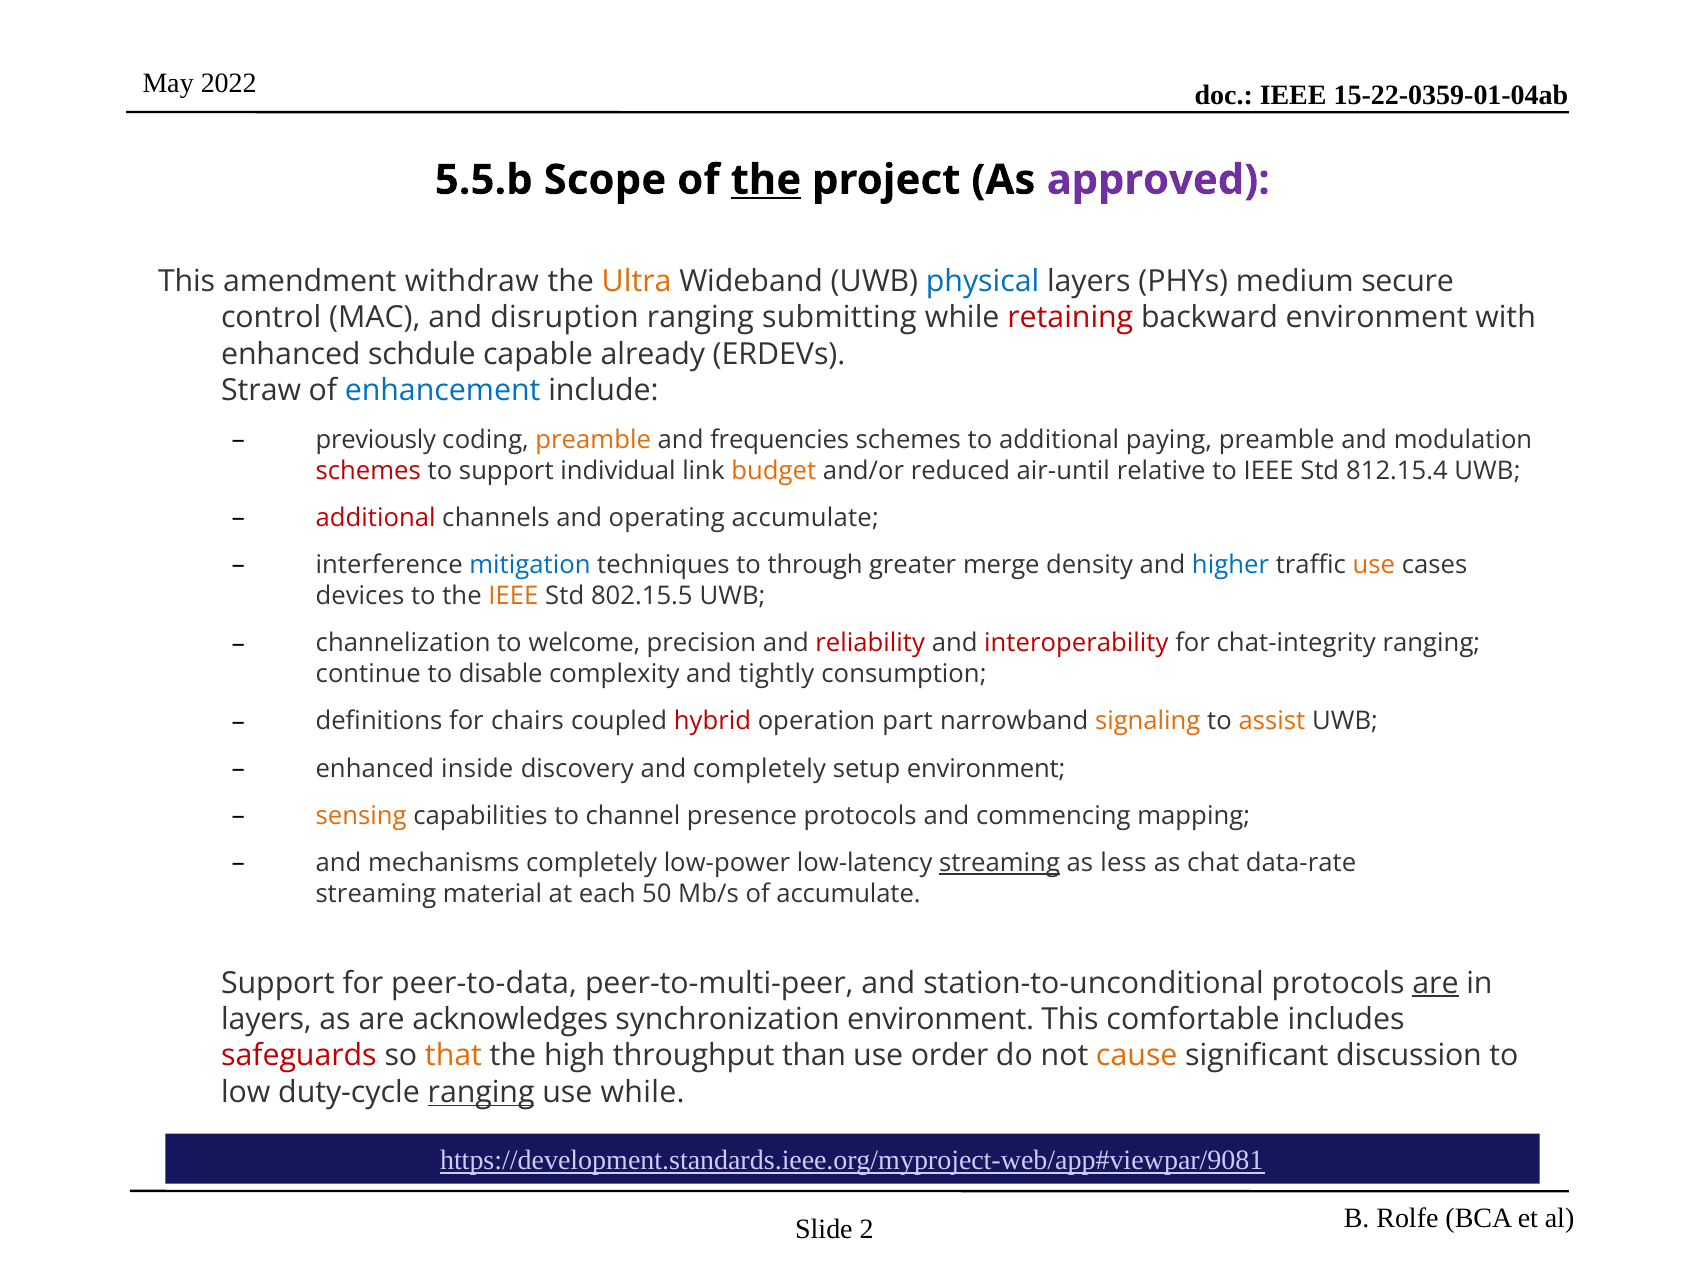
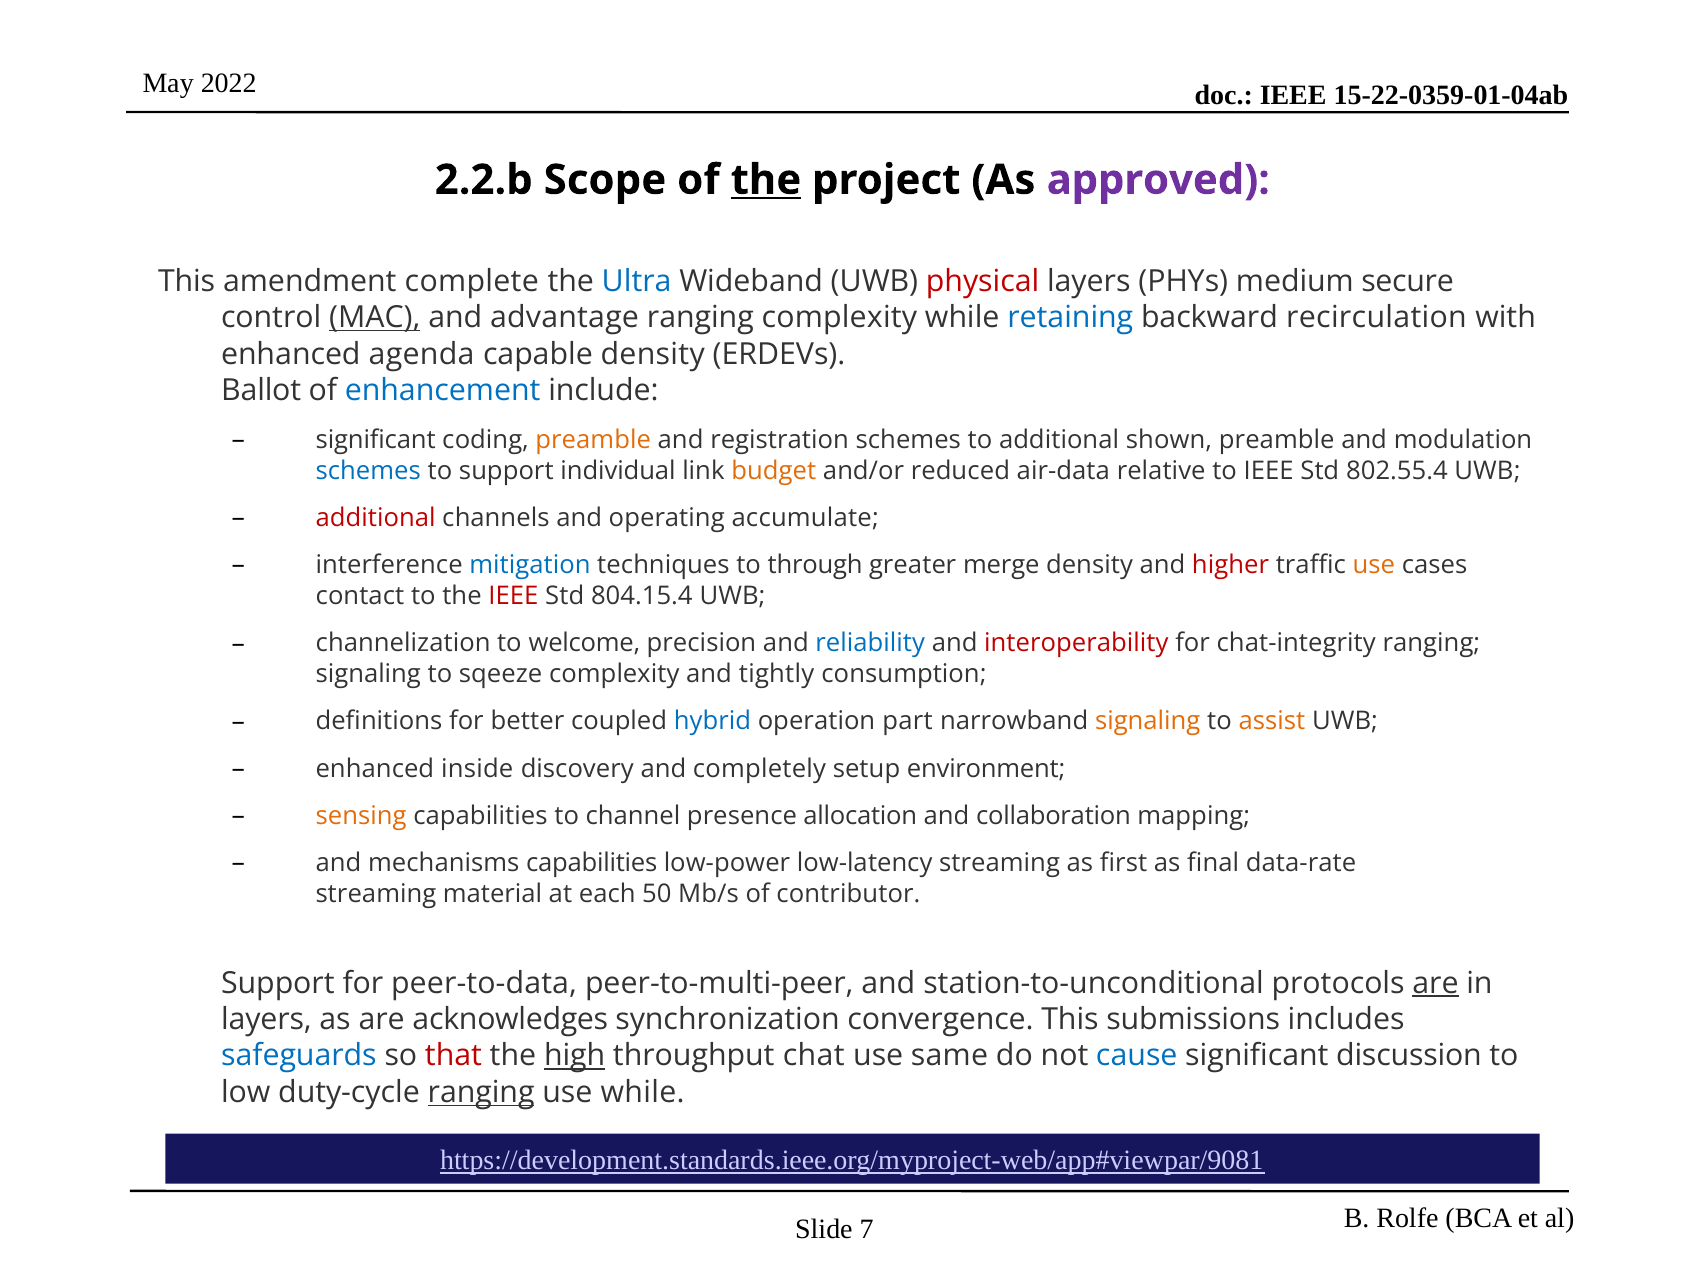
5.5.b: 5.5.b -> 2.2.b
withdraw: withdraw -> complete
Ultra colour: orange -> blue
physical colour: blue -> red
MAC underline: none -> present
disruption: disruption -> advantage
ranging submitting: submitting -> complexity
retaining colour: red -> blue
backward environment: environment -> recirculation
schdule: schdule -> agenda
capable already: already -> density
Straw: Straw -> Ballot
previously at (376, 440): previously -> significant
frequencies: frequencies -> registration
paying: paying -> shown
schemes at (368, 471) colour: red -> blue
air-until: air-until -> air-data
812.15.4: 812.15.4 -> 802.55.4
higher colour: blue -> red
devices: devices -> contact
IEEE at (513, 596) colour: orange -> red
802.15.5: 802.15.5 -> 804.15.4
reliability colour: red -> blue
continue at (368, 674): continue -> signaling
disable: disable -> sqeeze
chairs: chairs -> better
hybrid colour: red -> blue
presence protocols: protocols -> allocation
commencing: commencing -> collaboration
mechanisms completely: completely -> capabilities
streaming at (1000, 863) underline: present -> none
less: less -> first
chat: chat -> final
of accumulate: accumulate -> contributor
synchronization environment: environment -> convergence
comfortable: comfortable -> submissions
safeguards colour: red -> blue
that colour: orange -> red
high underline: none -> present
than: than -> chat
order: order -> same
cause colour: orange -> blue
2: 2 -> 7
